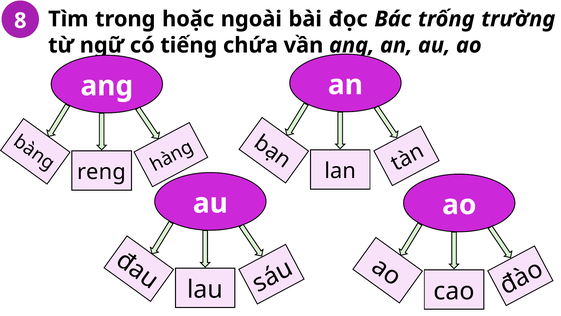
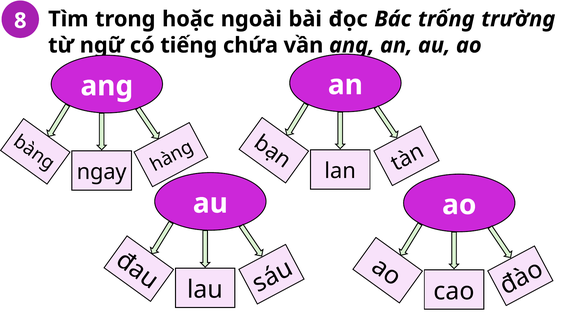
reng: reng -> ngay
